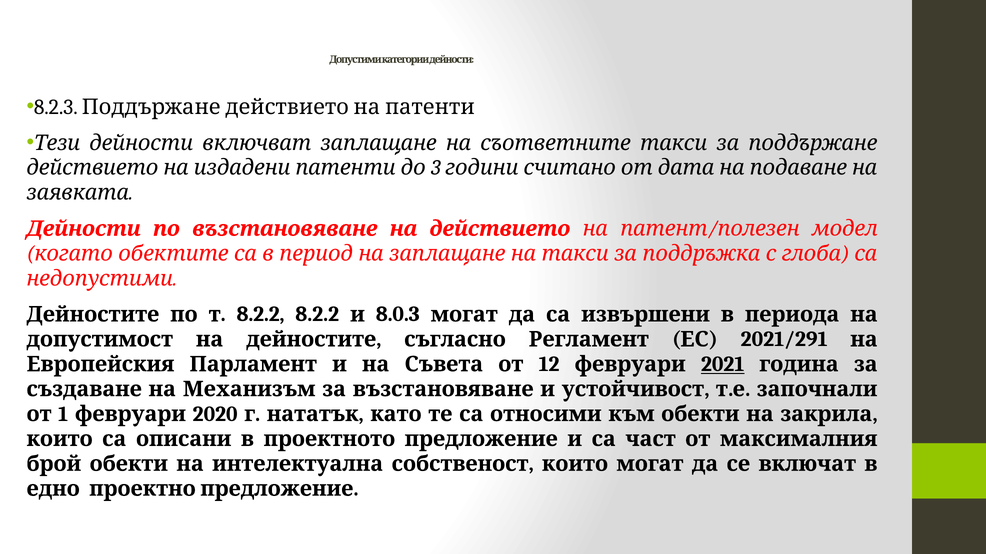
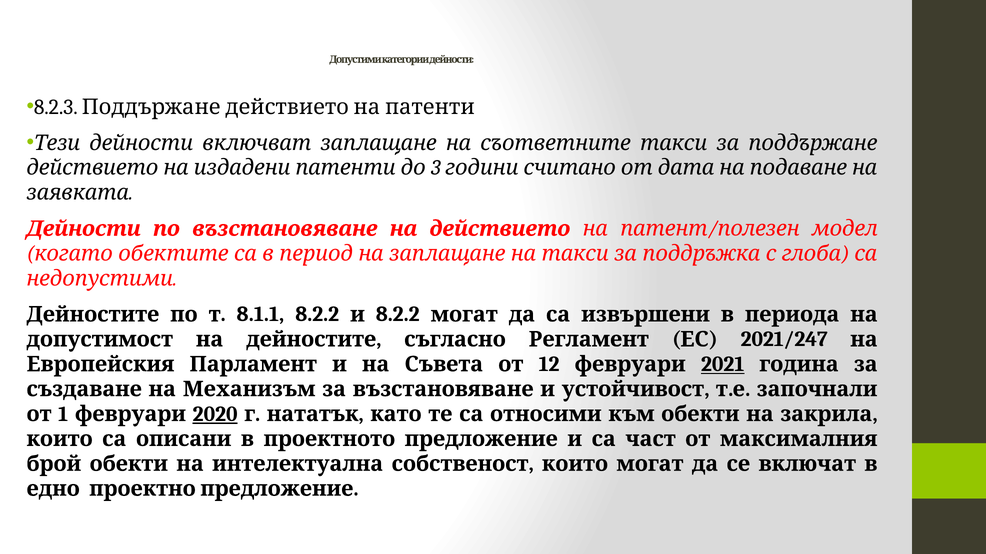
8.2.2 at (261, 315): 8.2.2 -> 8.1.1
8.2.2 8.0.3: 8.0.3 -> 8.2.2
2021/291: 2021/291 -> 2021/247
2020 underline: none -> present
